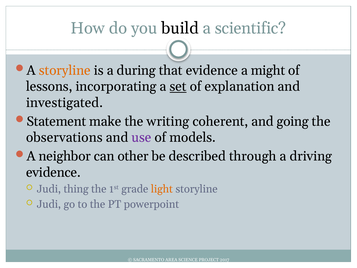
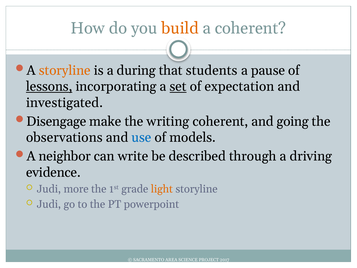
build colour: black -> orange
a scientific: scientific -> coherent
that evidence: evidence -> students
might: might -> pause
lessons underline: none -> present
explanation: explanation -> expectation
Statement: Statement -> Disengage
use colour: purple -> blue
other: other -> write
thing: thing -> more
